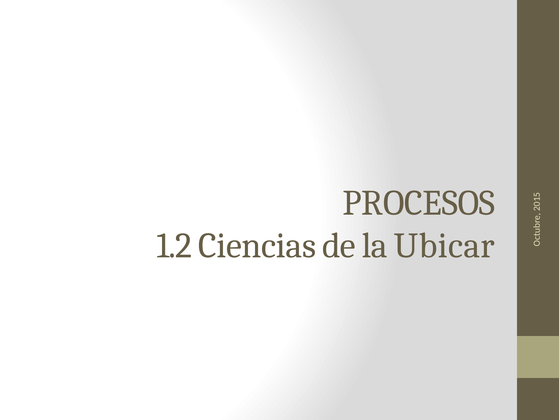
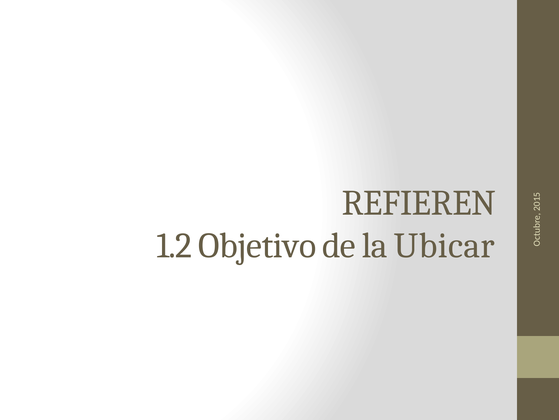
PROCESOS: PROCESOS -> REFIEREN
Ciencias: Ciencias -> Objetivo
